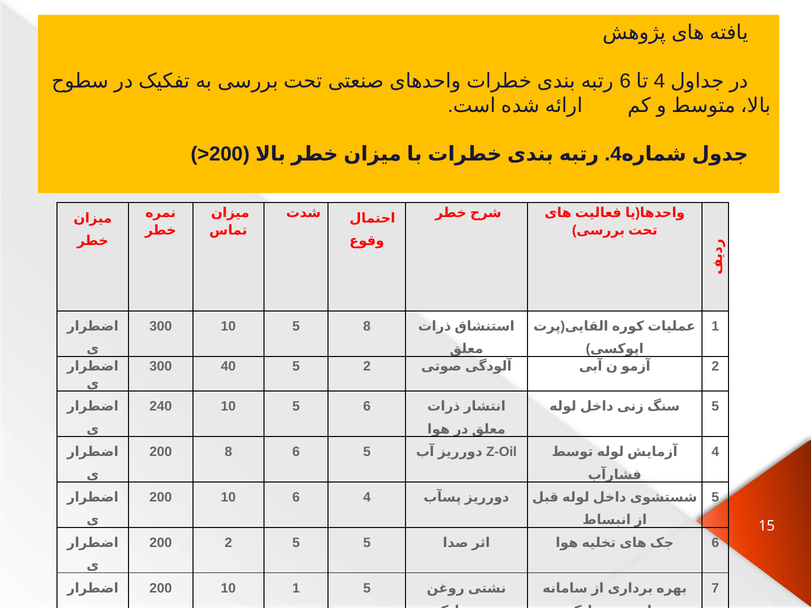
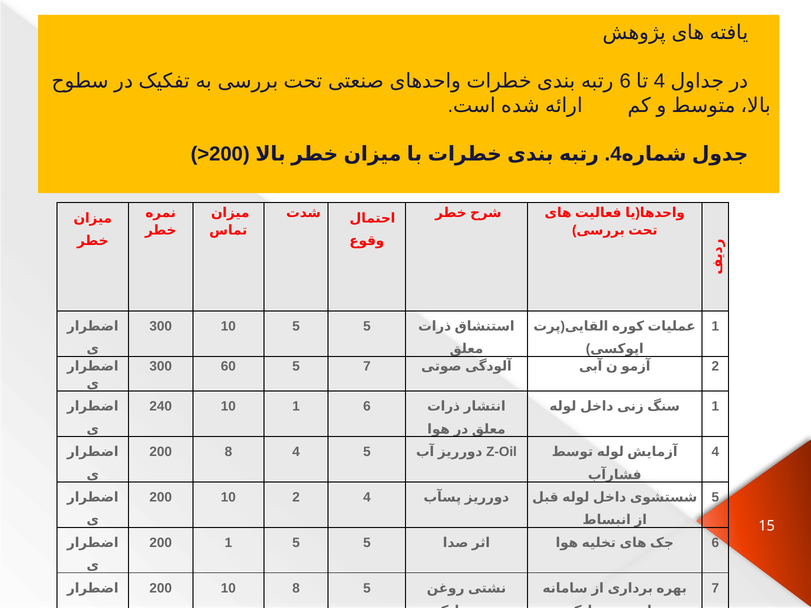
10 5 8: 8 -> 5
40: 40 -> 60
5 2: 2 -> 7
240 10 5: 5 -> 1
5 at (715, 407): 5 -> 1
8 6: 6 -> 4
10 6: 6 -> 2
200 2: 2 -> 1
10 1: 1 -> 8
